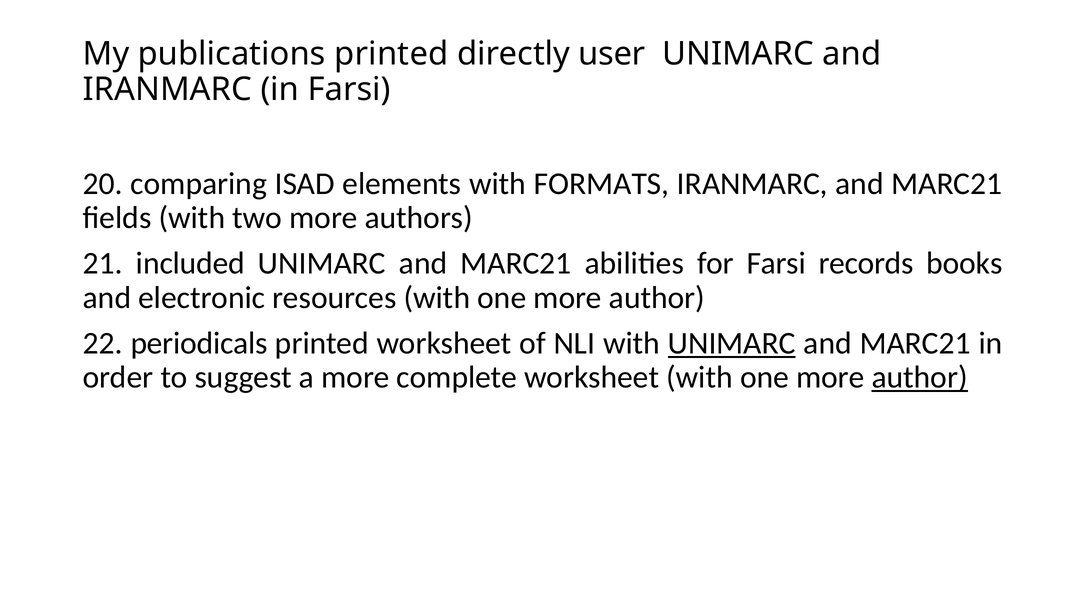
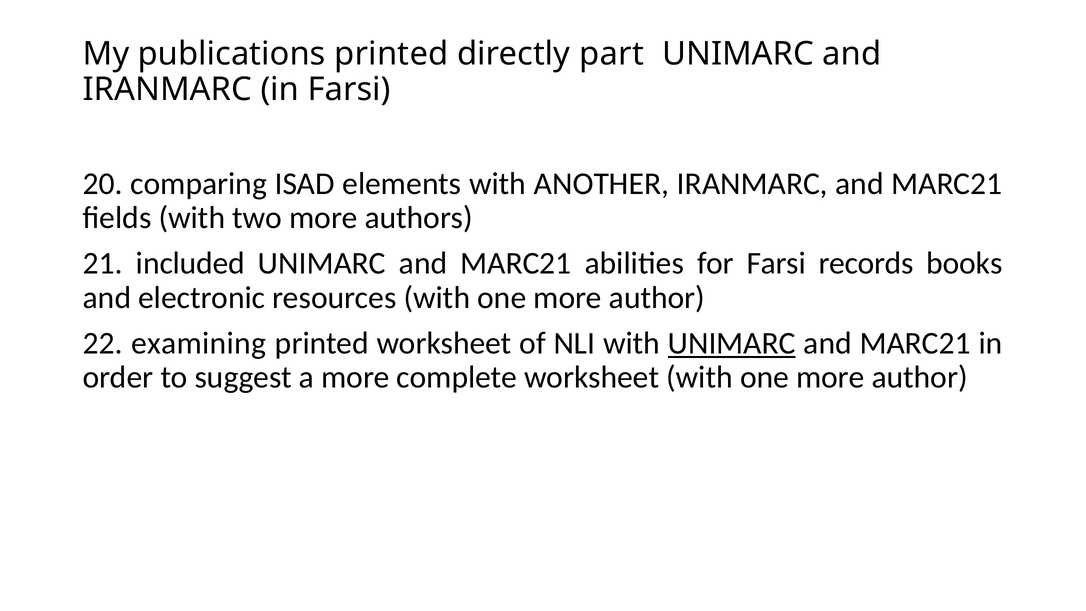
user: user -> part
FORMATS: FORMATS -> ANOTHER
periodicals: periodicals -> examining
author at (920, 377) underline: present -> none
